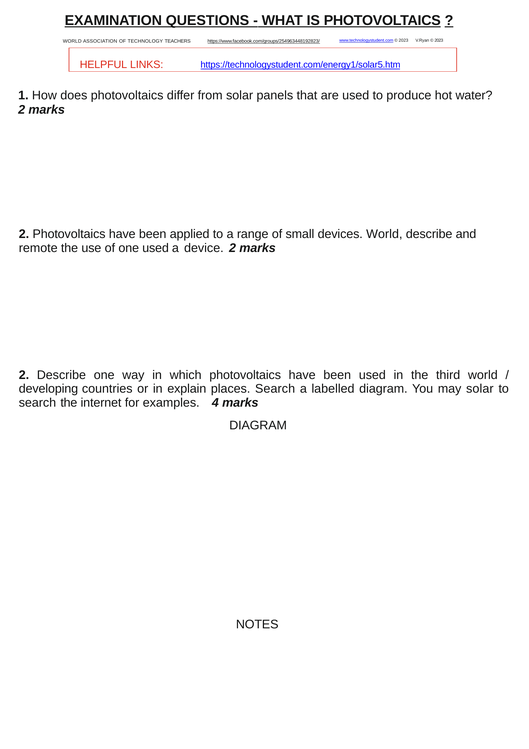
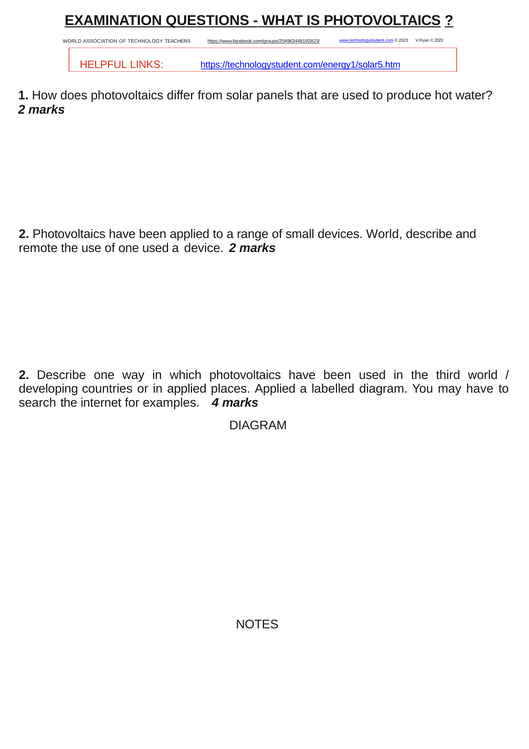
in explain: explain -> applied
places Search: Search -> Applied
may solar: solar -> have
